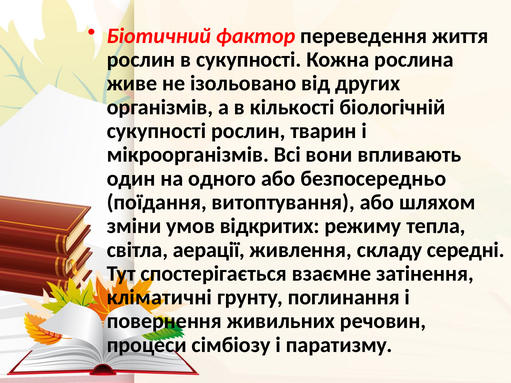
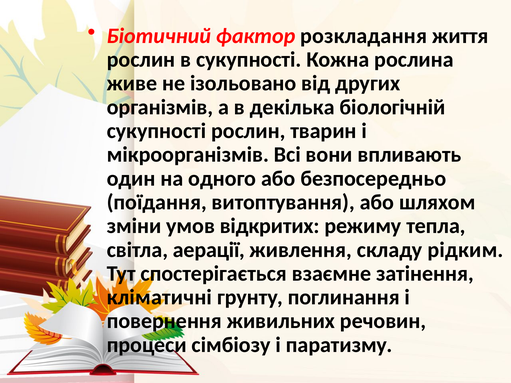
переведення: переведення -> розкладання
кількості: кількості -> декілька
середні: середні -> рідким
